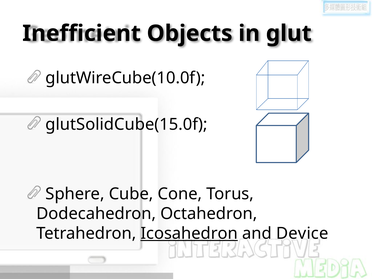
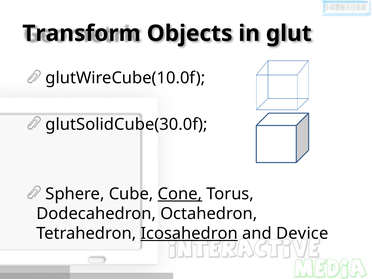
Inefficient: Inefficient -> Transform
glutSolidCube(15.0f: glutSolidCube(15.0f -> glutSolidCube(30.0f
Cone underline: none -> present
